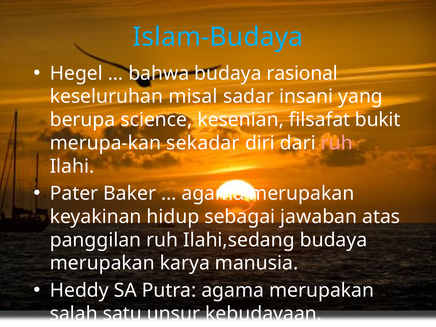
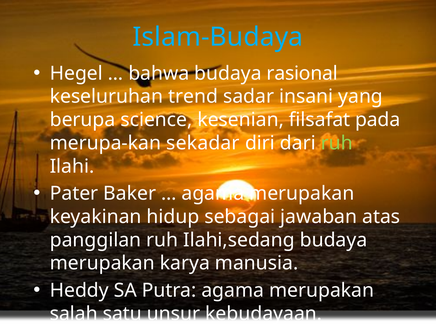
misal: misal -> trend
bukit: bukit -> pada
ruh at (337, 143) colour: pink -> light green
